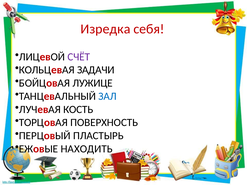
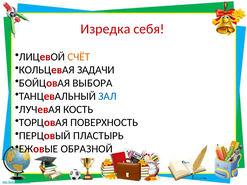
СЧЁТ colour: purple -> orange
ЛУЖИЦЕ: ЛУЖИЦЕ -> ВЫБОРА
НАХОДИТЬ: НАХОДИТЬ -> ОБРАЗНОЙ
